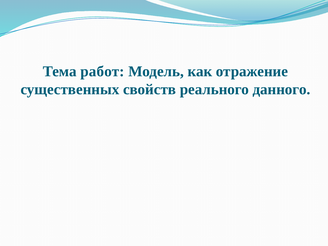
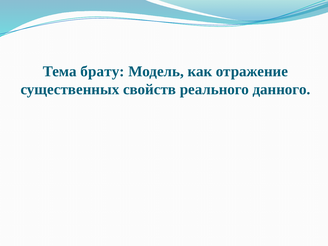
работ: работ -> брату
